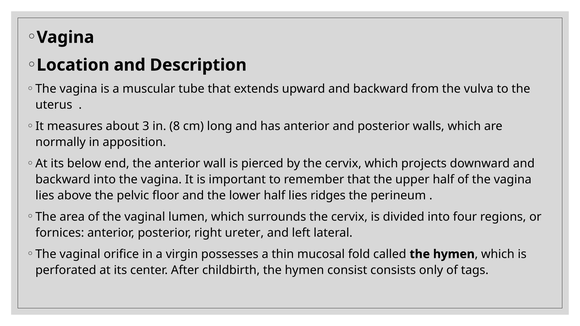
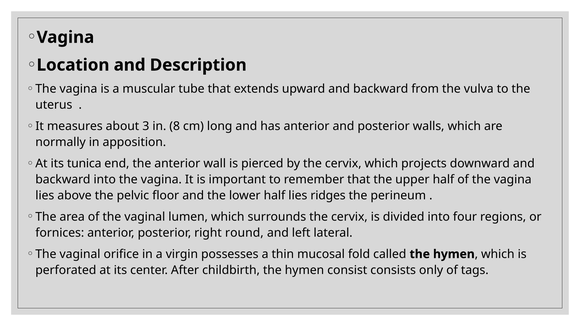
below: below -> tunica
ureter: ureter -> round
